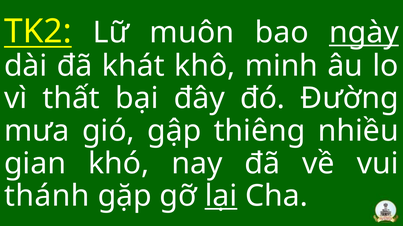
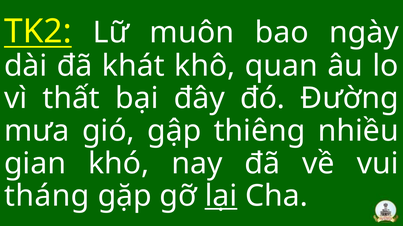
ngày underline: present -> none
minh: minh -> quan
thánh: thánh -> tháng
